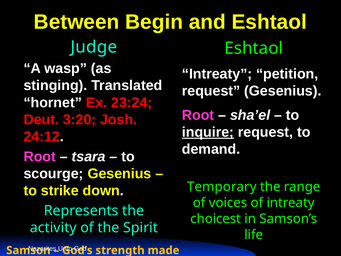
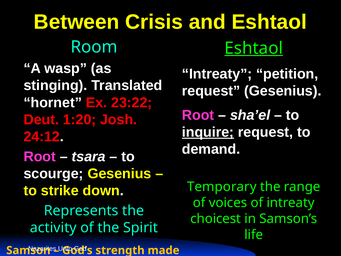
Begin: Begin -> Crisis
Judge: Judge -> Room
Eshtaol at (254, 48) underline: none -> present
23:24: 23:24 -> 23:22
3:20: 3:20 -> 1:20
